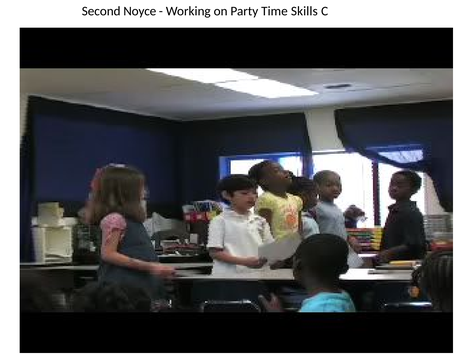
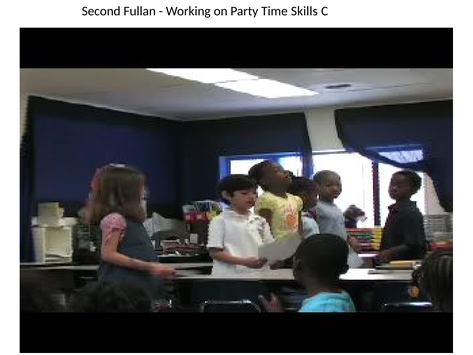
Noyce: Noyce -> Fullan
